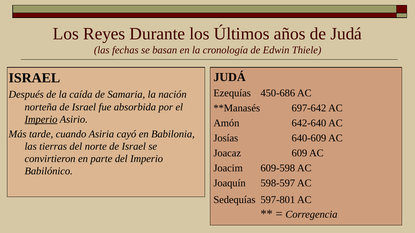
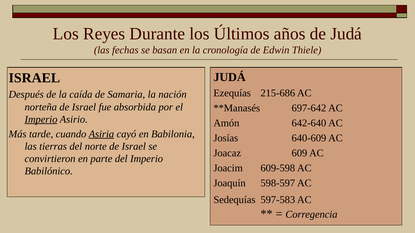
450-686: 450-686 -> 215-686
Asiria underline: none -> present
597-801: 597-801 -> 597-583
